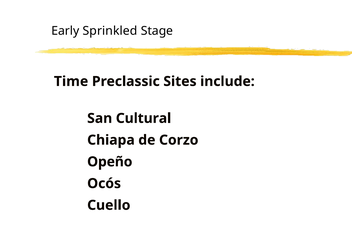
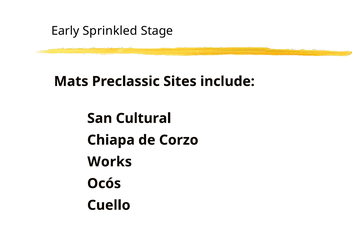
Time: Time -> Mats
Opeño: Opeño -> Works
